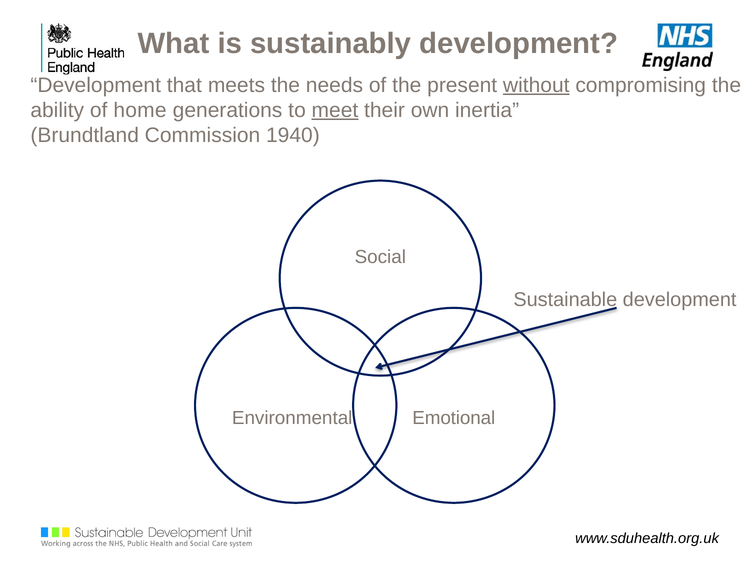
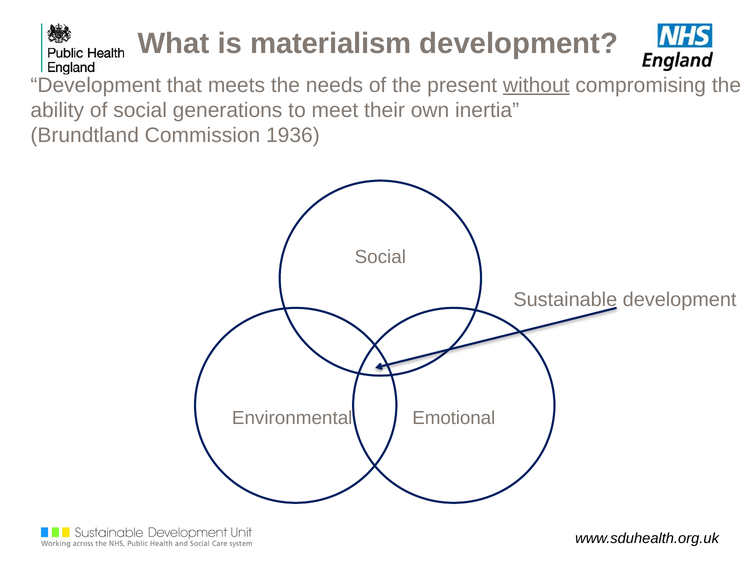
sustainably: sustainably -> materialism
of home: home -> social
meet underline: present -> none
1940: 1940 -> 1936
